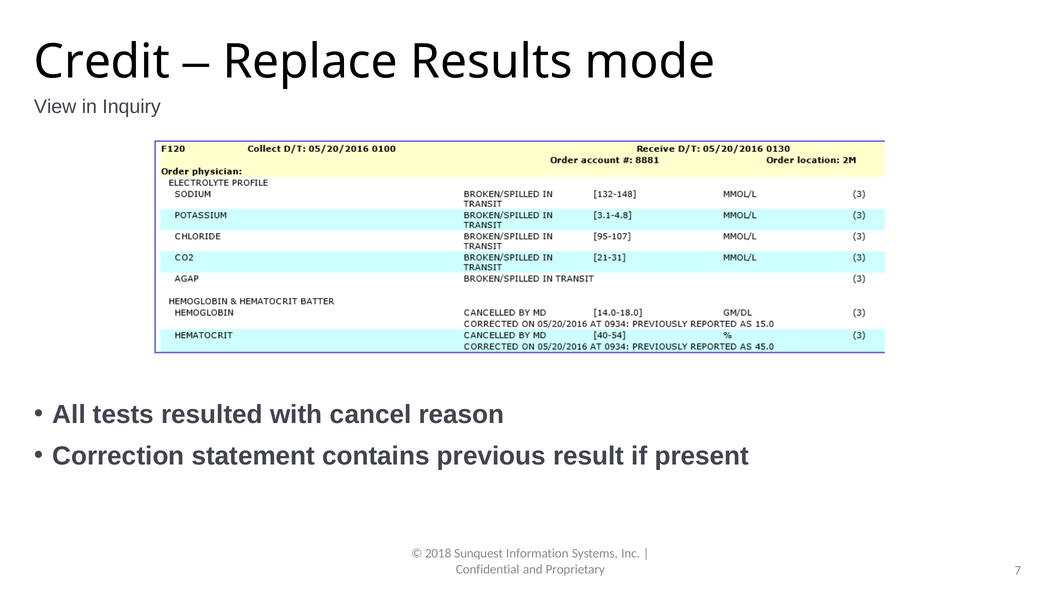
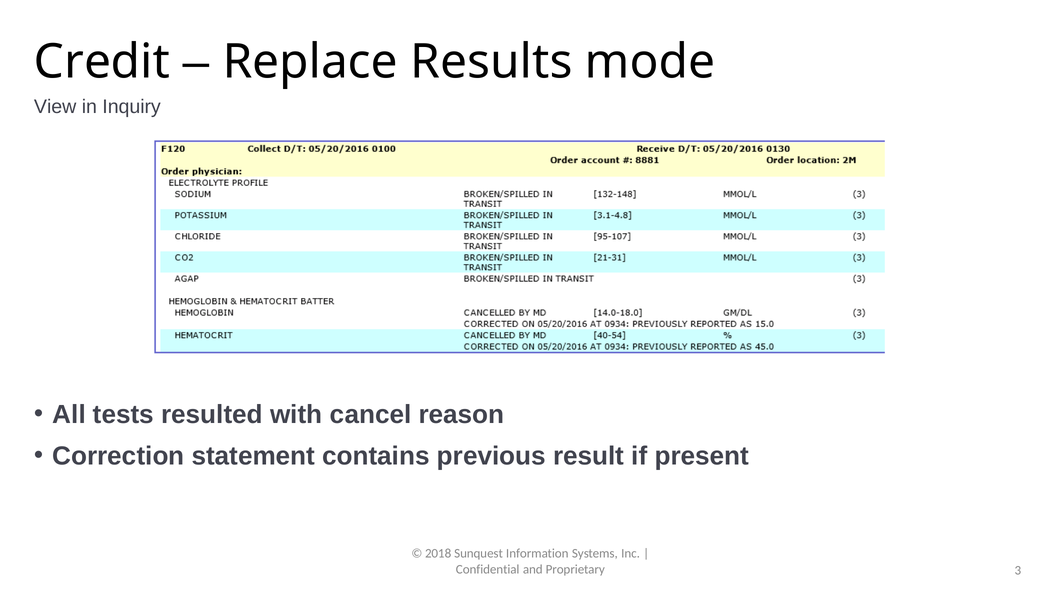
7: 7 -> 3
